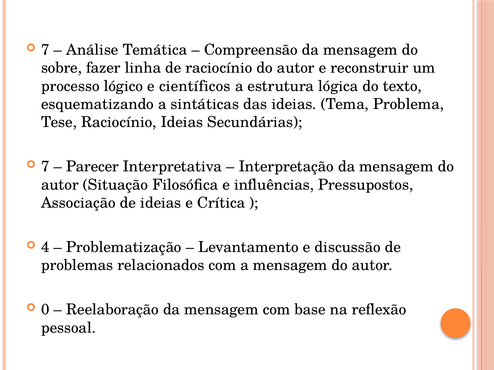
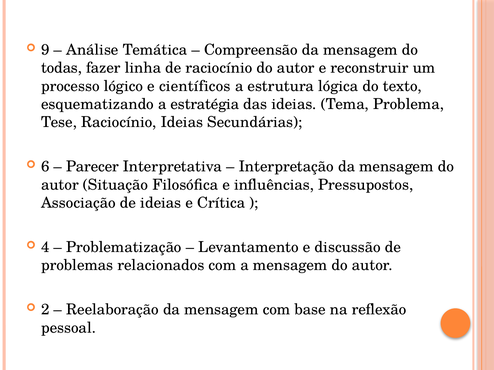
7 at (45, 50): 7 -> 9
sobre: sobre -> todas
sintáticas: sintáticas -> estratégia
7 at (45, 167): 7 -> 6
0: 0 -> 2
